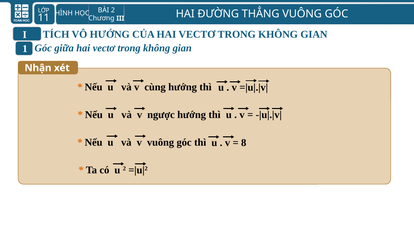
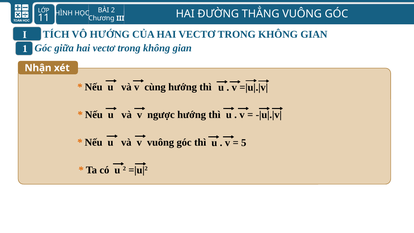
8: 8 -> 5
